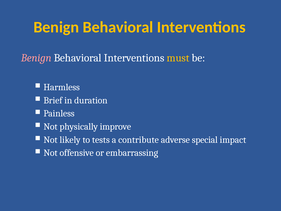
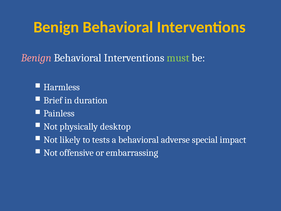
must colour: yellow -> light green
improve: improve -> desktop
a contribute: contribute -> behavioral
